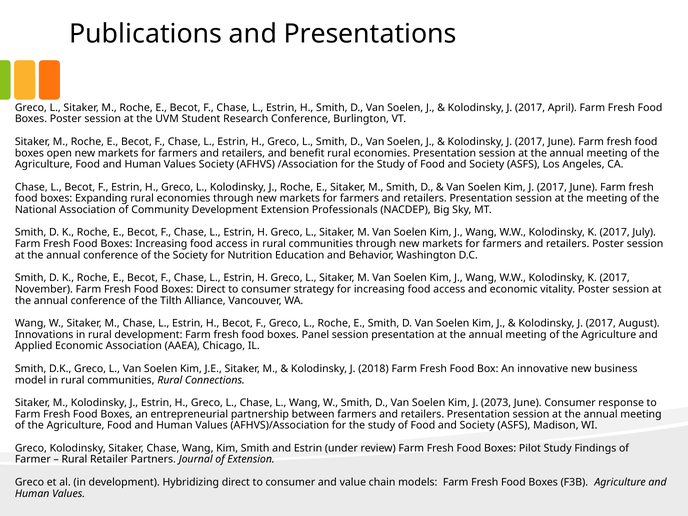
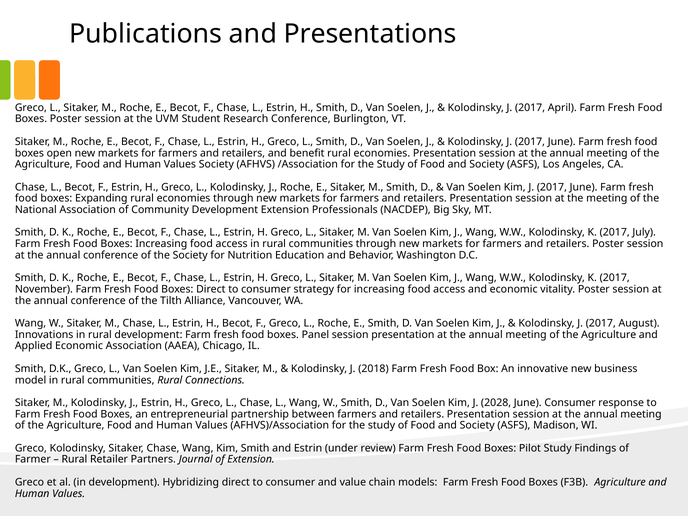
2073: 2073 -> 2028
